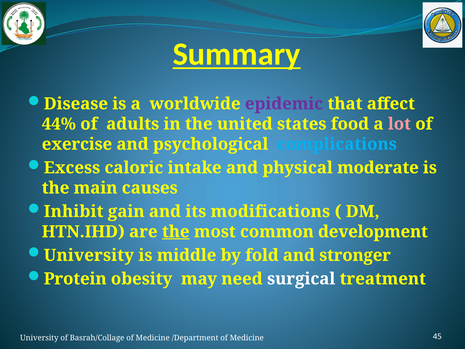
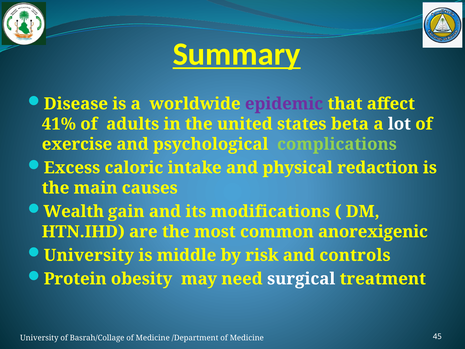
44%: 44% -> 41%
food: food -> beta
lot colour: pink -> white
complications colour: light blue -> light green
moderate: moderate -> redaction
Inhibit: Inhibit -> Wealth
the at (176, 232) underline: present -> none
development: development -> anorexigenic
fold: fold -> risk
stronger: stronger -> controls
